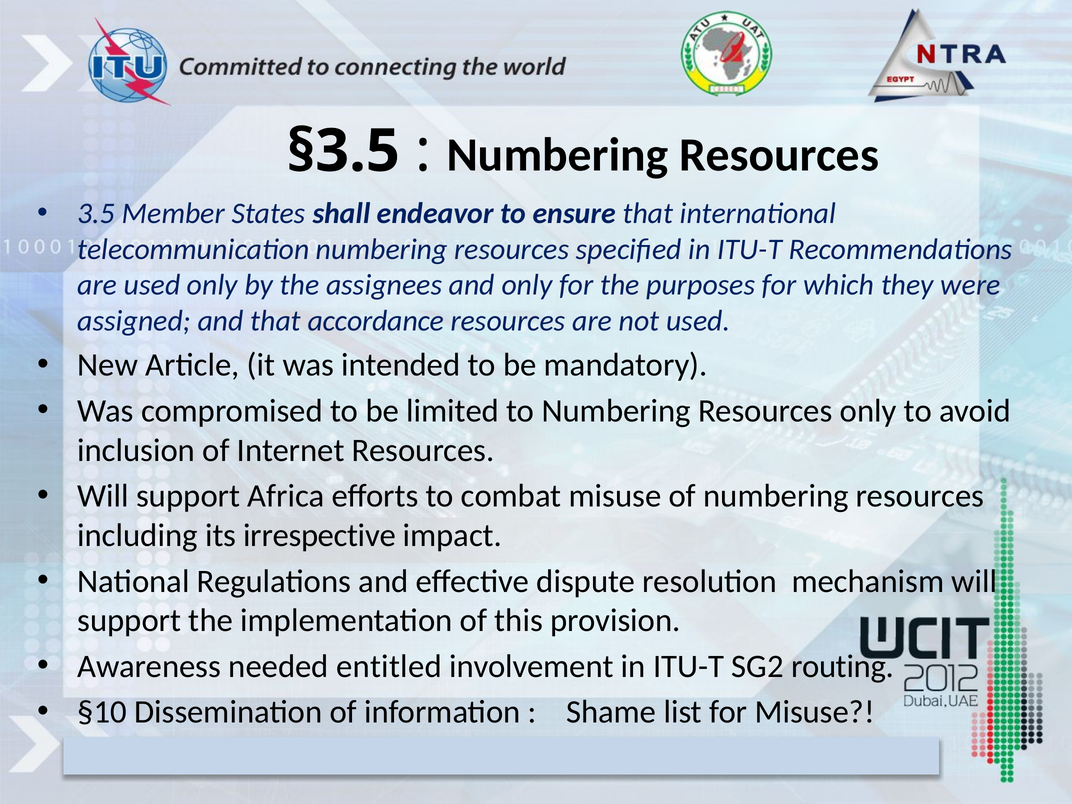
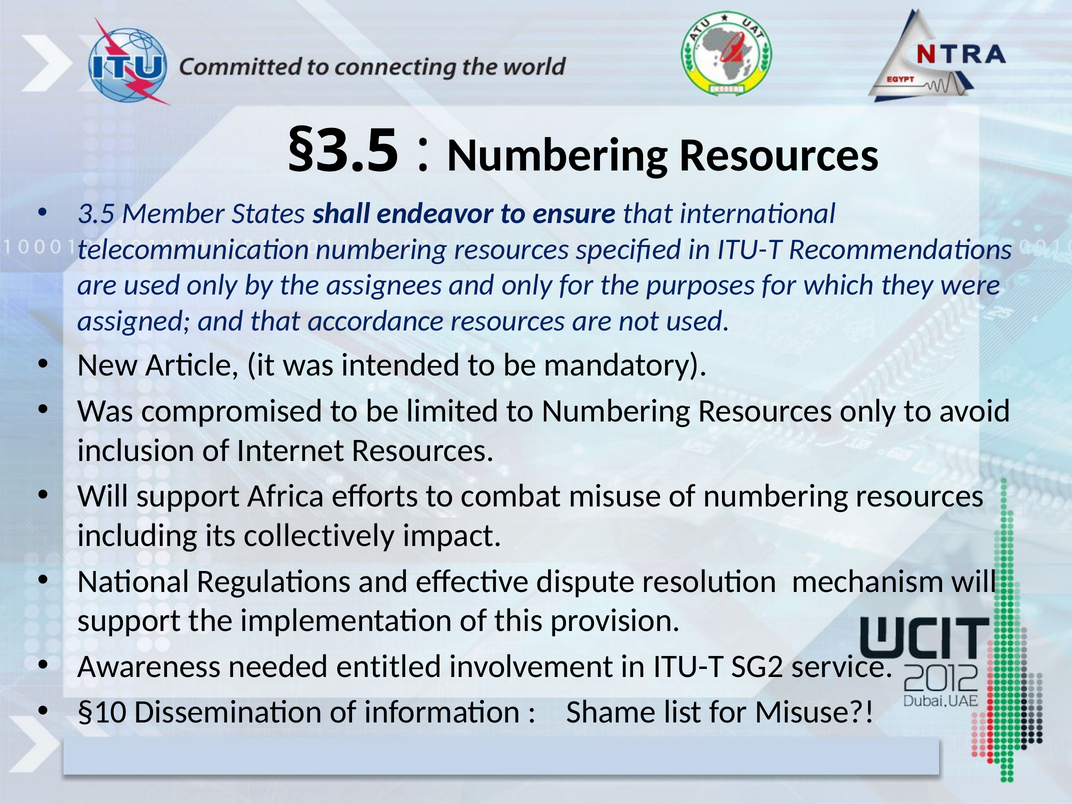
irrespective: irrespective -> collectively
routing: routing -> service
